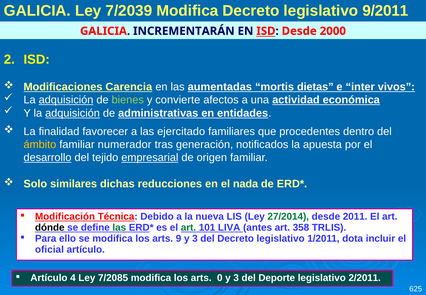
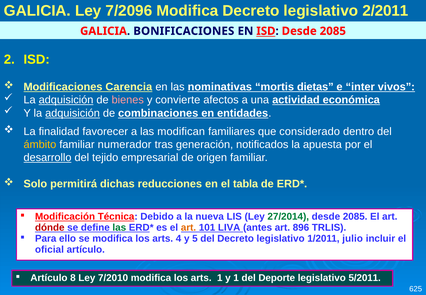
7/2039: 7/2039 -> 7/2096
9/2011: 9/2011 -> 2/2011
INCREMENTARÁN: INCREMENTARÁN -> BONIFICACIONES
ISD Desde 2000: 2000 -> 2085
aumentadas: aumentadas -> nominativas
bienes colour: light green -> pink
administrativas: administrativas -> combinaciones
ejercitado: ejercitado -> modifican
procedentes: procedentes -> considerado
empresarial underline: present -> none
similares: similares -> permitirá
nada: nada -> tabla
2011 at (355, 217): 2011 -> 2085
dónde colour: black -> red
art at (189, 228) colour: green -> orange
358: 358 -> 896
9: 9 -> 4
3 at (195, 239): 3 -> 5
dota: dota -> julio
4: 4 -> 8
7/2085: 7/2085 -> 7/2010
arts 0: 0 -> 1
3 at (236, 278): 3 -> 1
2/2011: 2/2011 -> 5/2011
